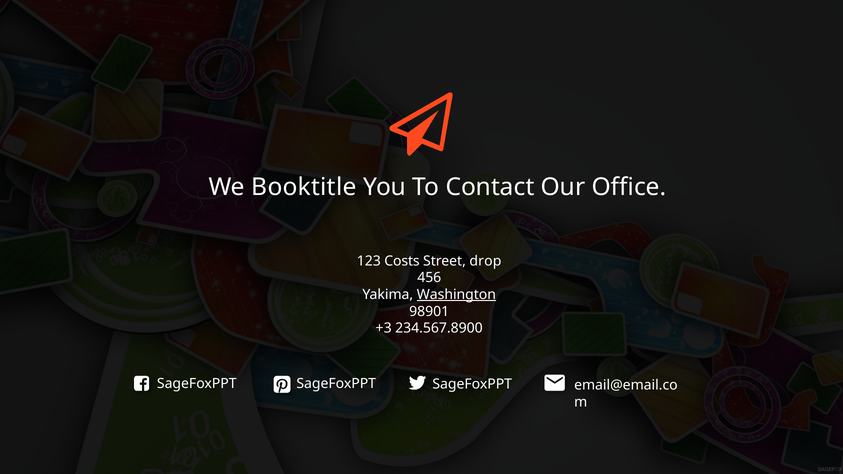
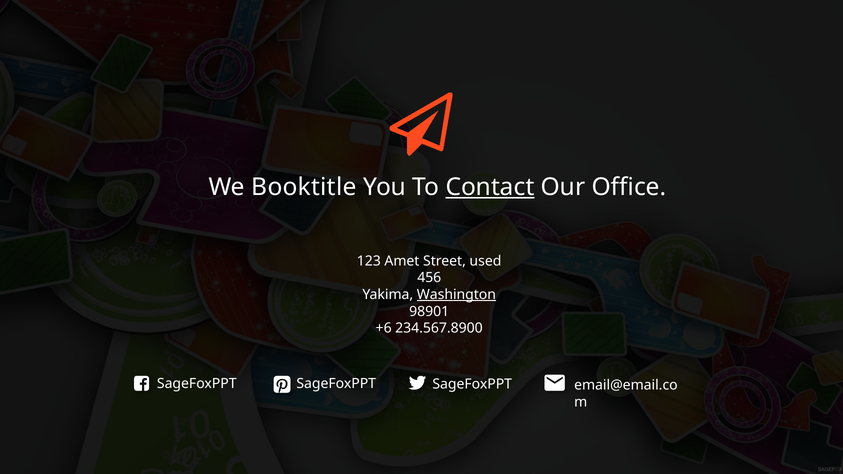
Contact underline: none -> present
Costs: Costs -> Amet
drop: drop -> used
+3: +3 -> +6
